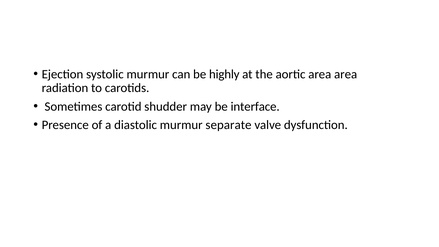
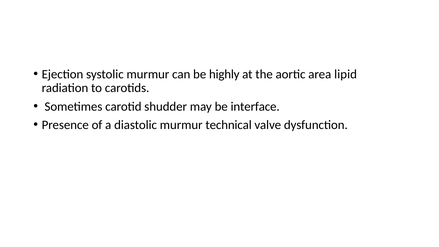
area area: area -> lipid
separate: separate -> technical
